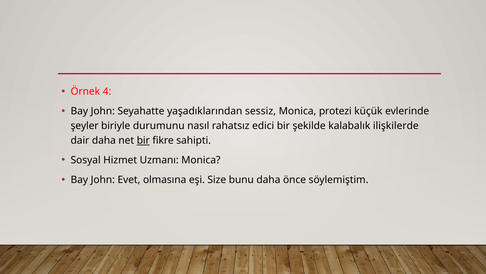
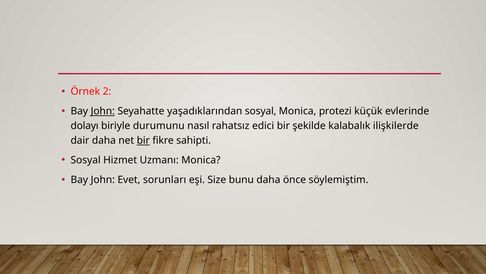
4: 4 -> 2
John at (103, 111) underline: none -> present
yaşadıklarından sessiz: sessiz -> sosyal
şeyler: şeyler -> dolayı
olmasına: olmasına -> sorunları
